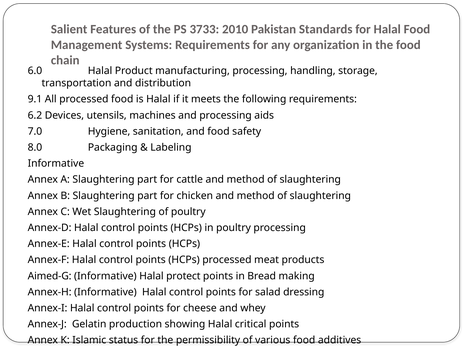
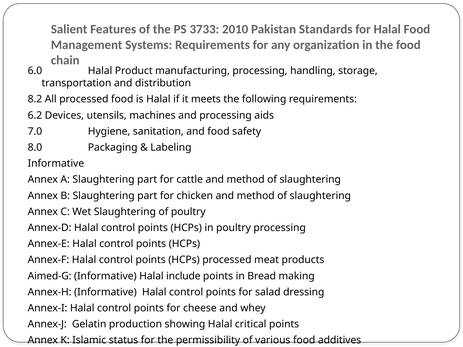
9.1: 9.1 -> 8.2
protect: protect -> include
